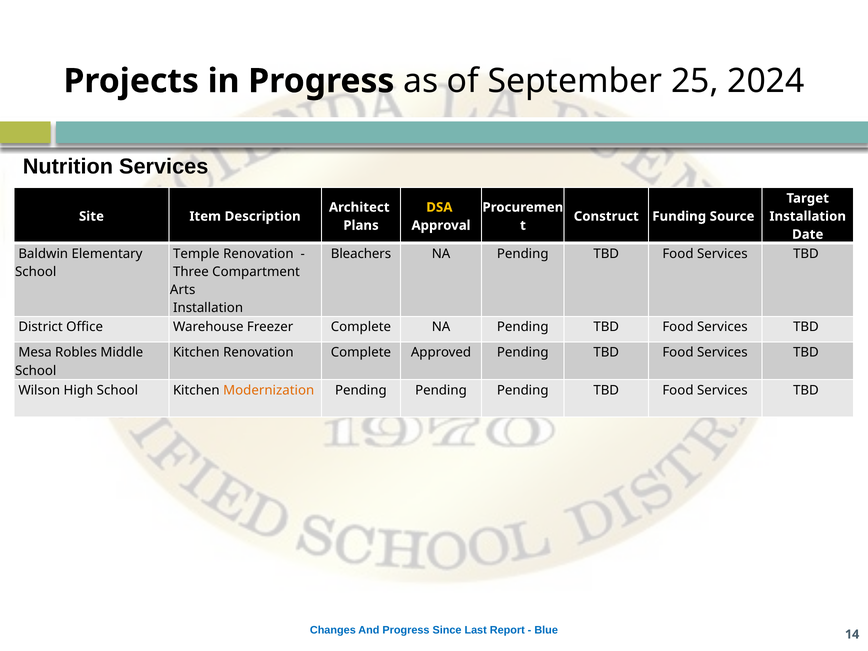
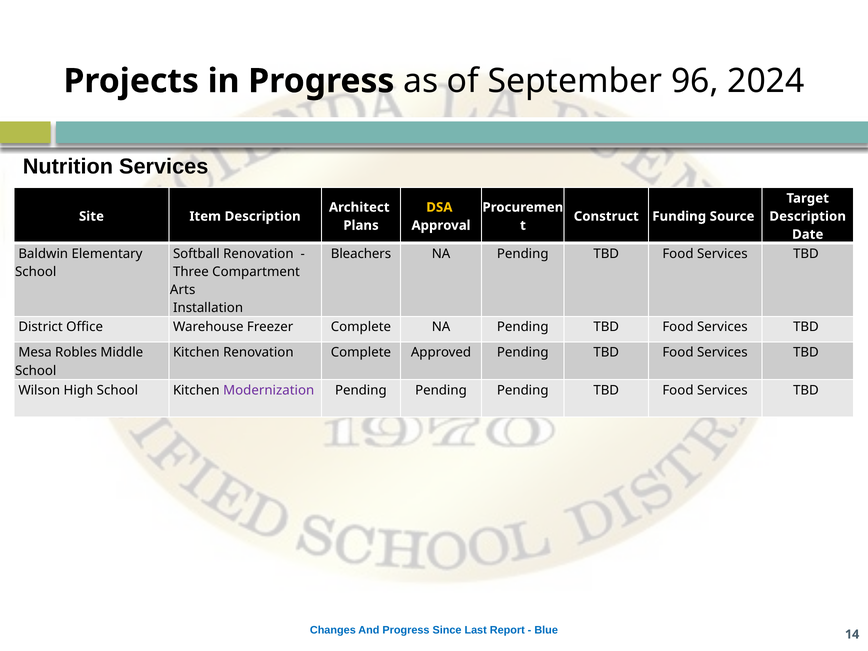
25: 25 -> 96
Installation at (808, 216): Installation -> Description
Temple: Temple -> Softball
Modernization colour: orange -> purple
